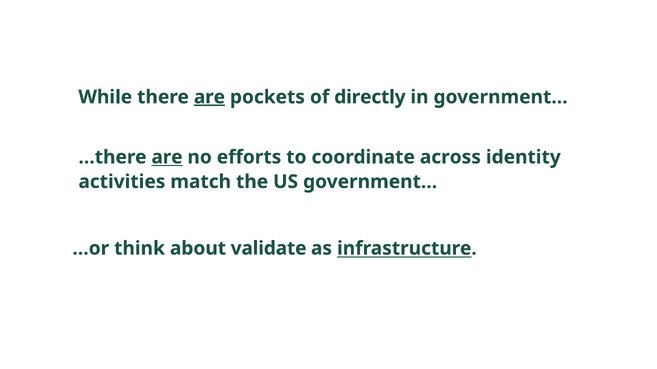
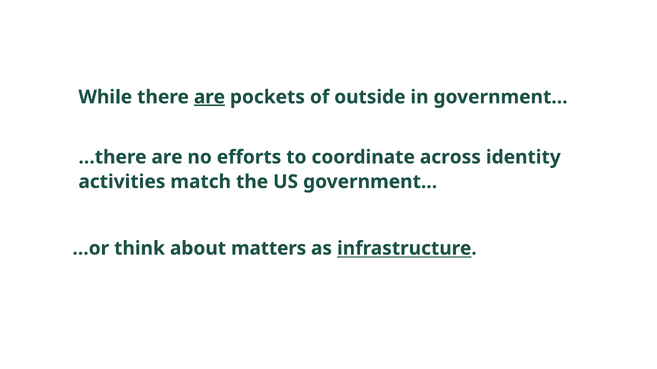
directly: directly -> outside
are at (167, 157) underline: present -> none
validate: validate -> matters
